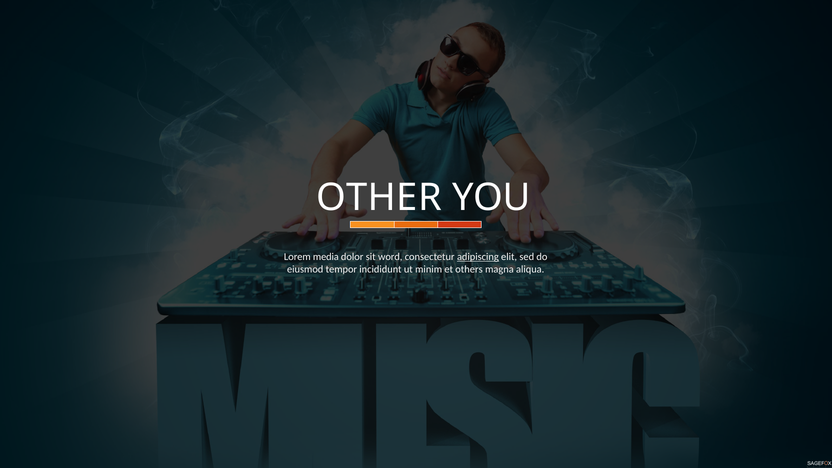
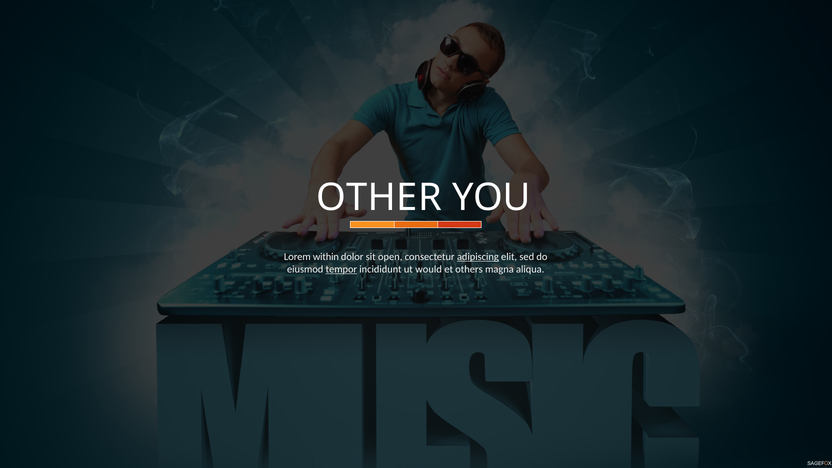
media: media -> within
word: word -> open
tempor underline: none -> present
minim: minim -> would
